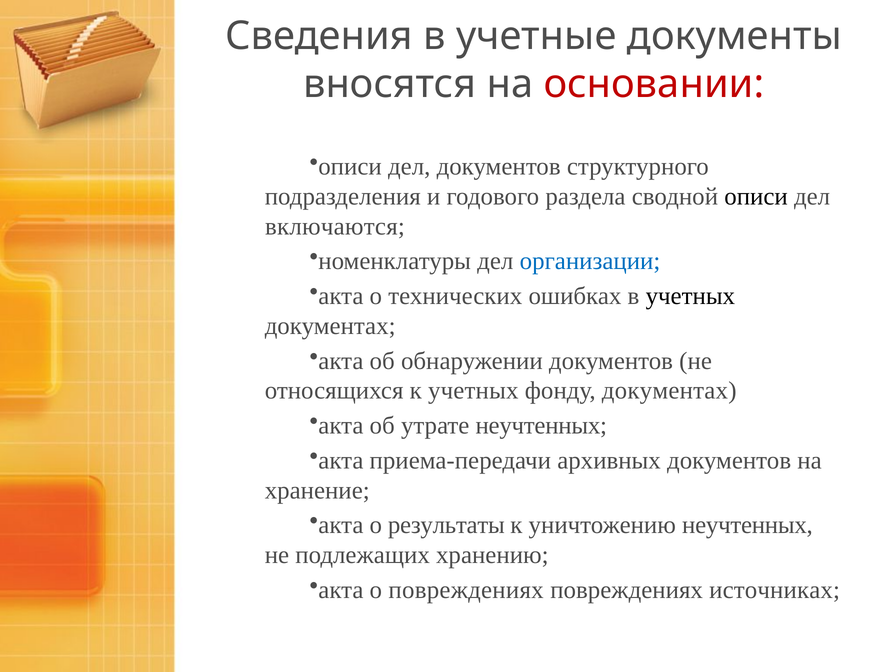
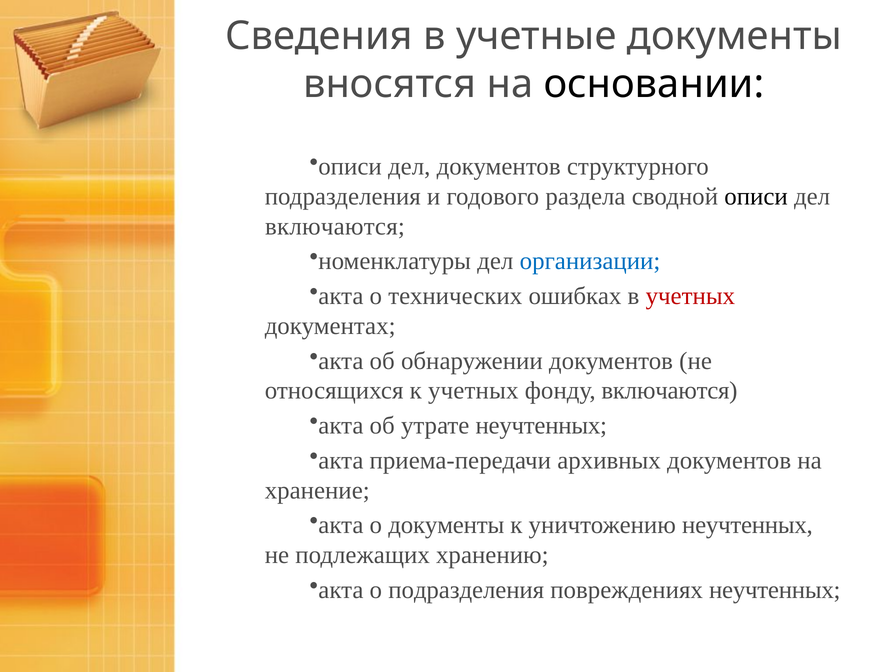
основании colour: red -> black
учетных at (690, 296) colour: black -> red
фонду документах: документах -> включаются
о результаты: результаты -> документы
о повреждениях: повреждениях -> подразделения
повреждениях источниках: источниках -> неучтенных
